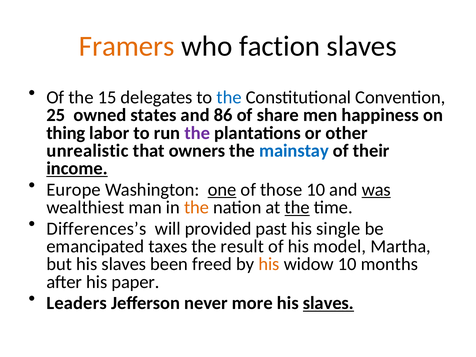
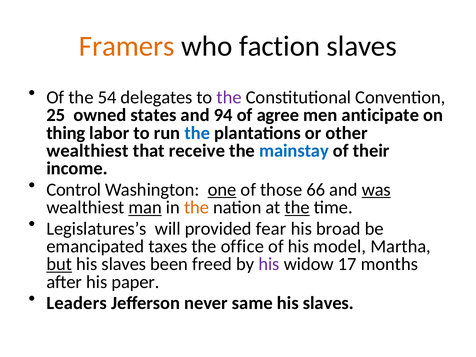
15: 15 -> 54
the at (229, 97) colour: blue -> purple
86: 86 -> 94
share: share -> agree
happiness: happiness -> anticipate
the at (197, 133) colour: purple -> blue
unrealistic at (87, 151): unrealistic -> wealthiest
owners: owners -> receive
income underline: present -> none
Europe: Europe -> Control
those 10: 10 -> 66
man underline: none -> present
Differences’s: Differences’s -> Legislatures’s
past: past -> fear
single: single -> broad
result: result -> office
but underline: none -> present
his at (269, 264) colour: orange -> purple
widow 10: 10 -> 17
more: more -> same
slaves at (328, 303) underline: present -> none
